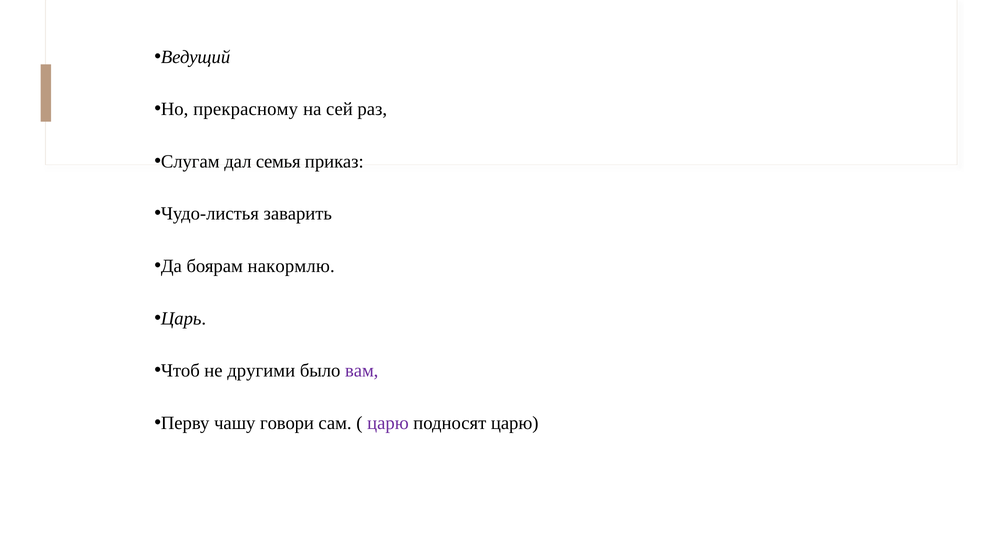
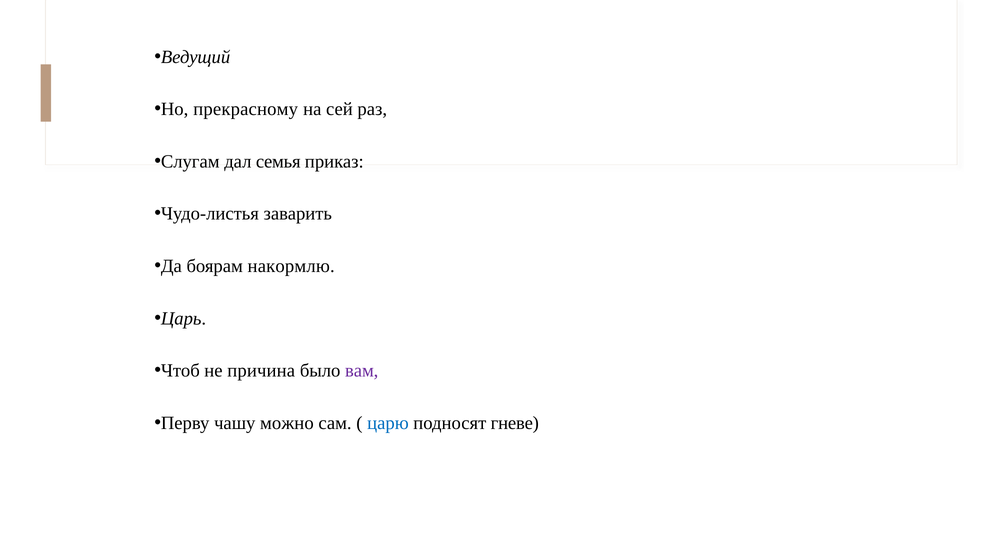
другими: другими -> причина
говори: говори -> можно
царю at (388, 423) colour: purple -> blue
подносят царю: царю -> гневе
